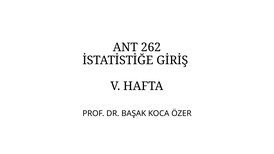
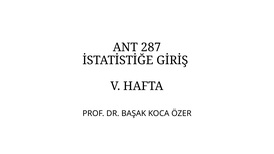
262: 262 -> 287
